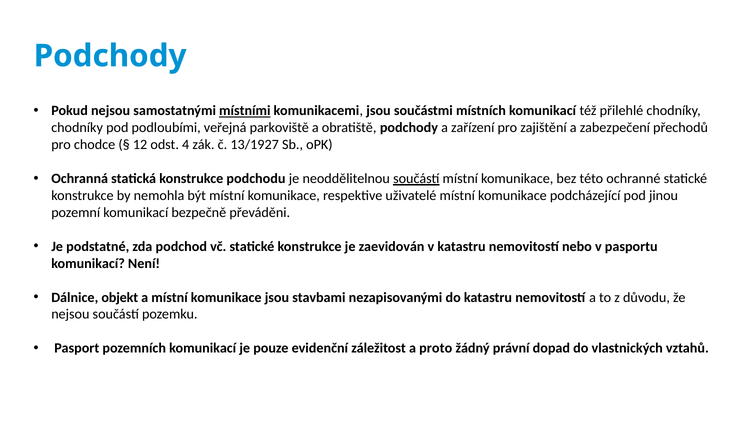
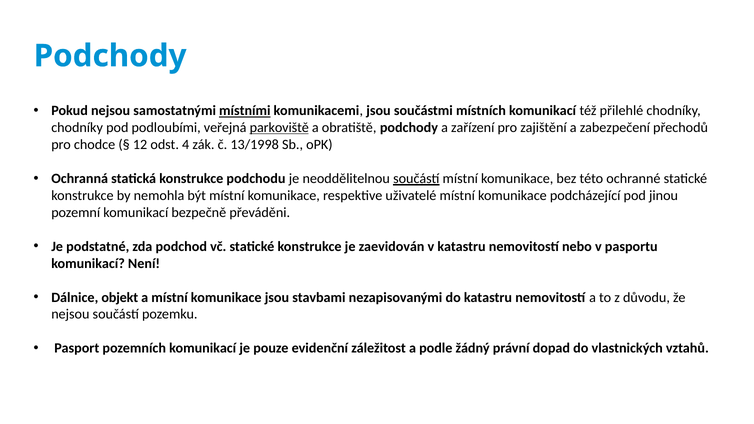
parkoviště underline: none -> present
13/1927: 13/1927 -> 13/1998
proto: proto -> podle
